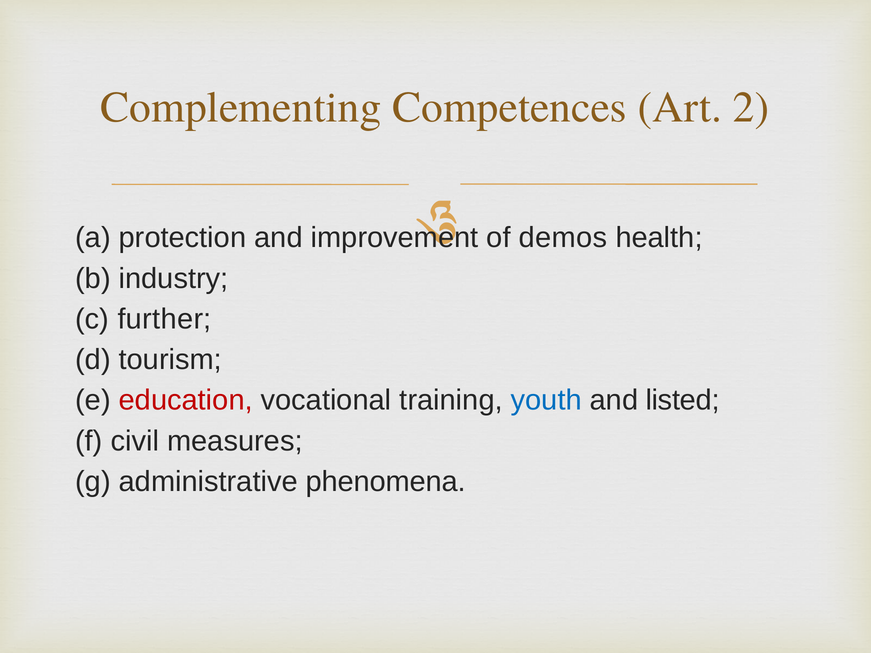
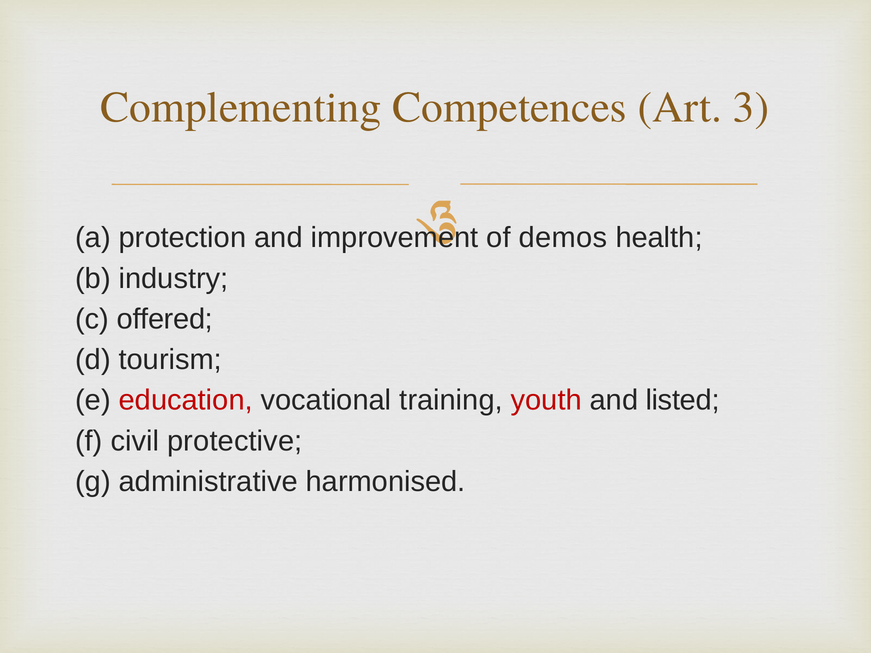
2: 2 -> 3
further: further -> offered
youth colour: blue -> red
measures: measures -> protective
phenomena: phenomena -> harmonised
